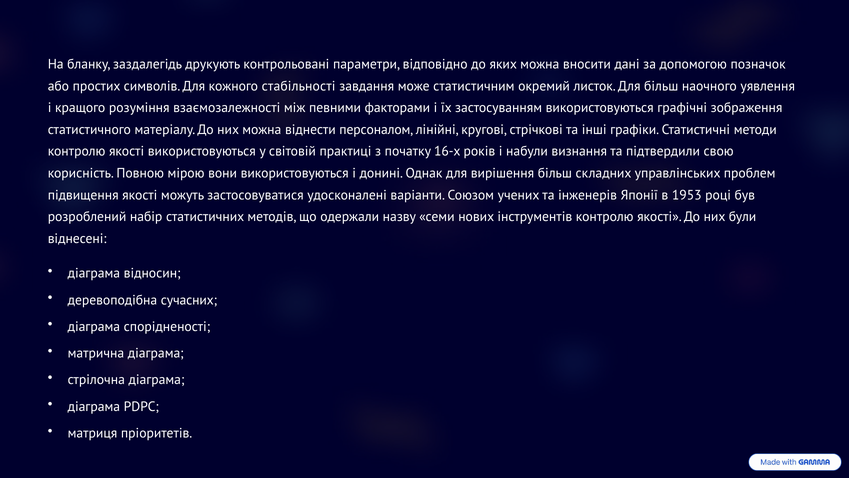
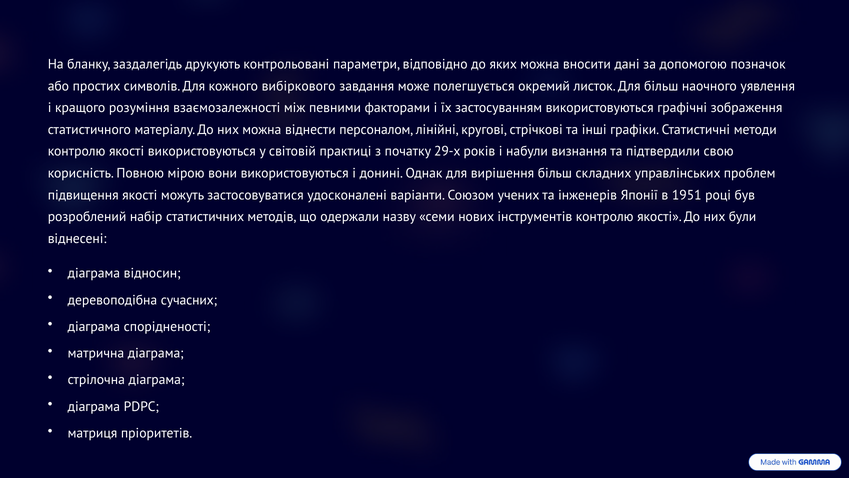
стабільності: стабільності -> вибіркового
статистичним: статистичним -> полегшується
16-х: 16-х -> 29-х
1953: 1953 -> 1951
